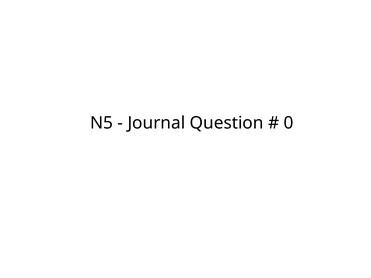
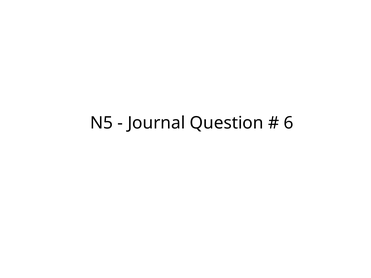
0: 0 -> 6
